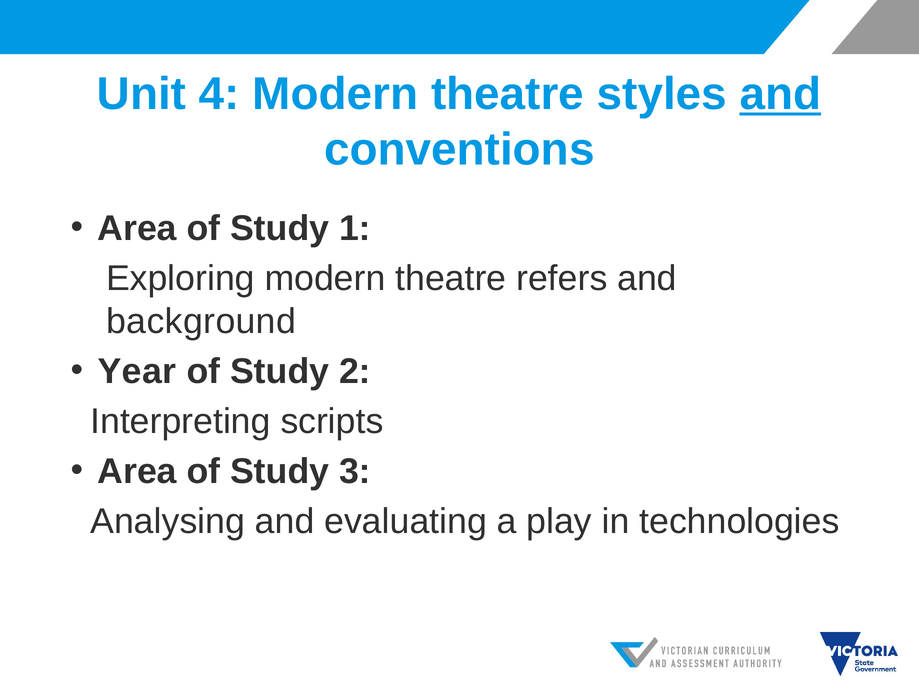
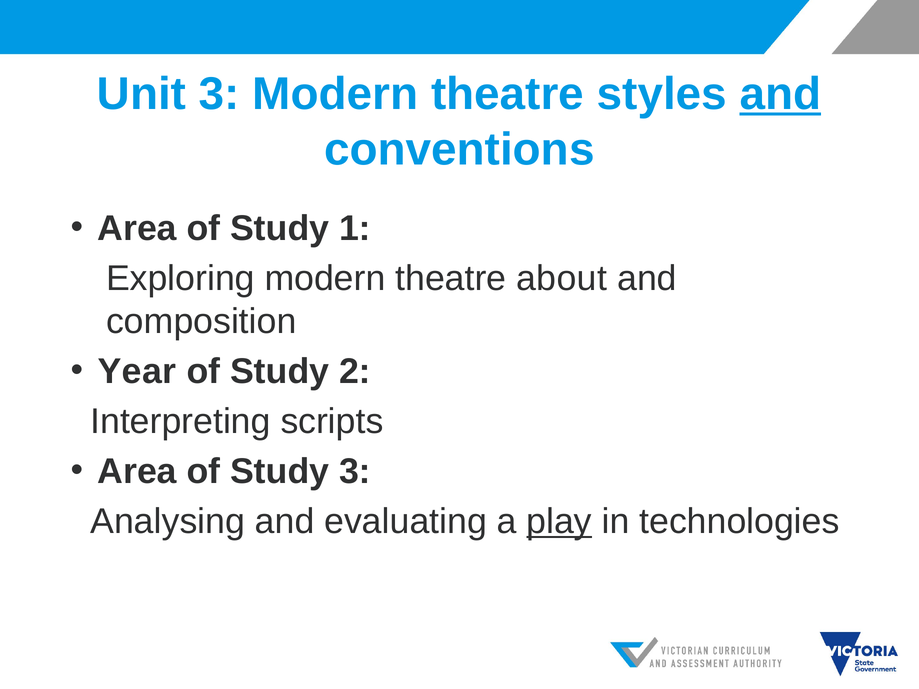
Unit 4: 4 -> 3
refers: refers -> about
background: background -> composition
play underline: none -> present
